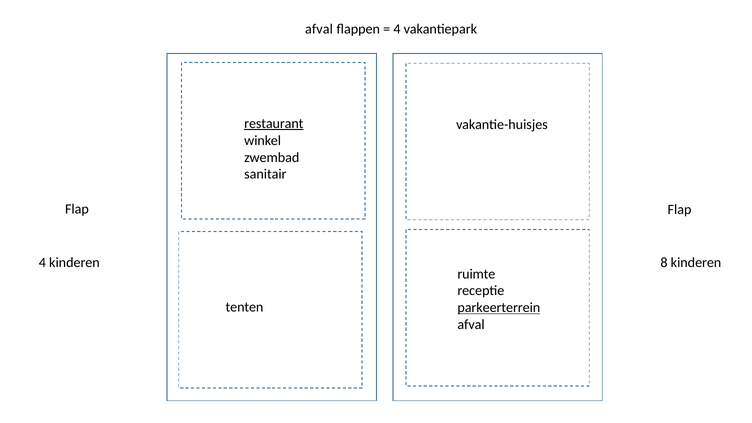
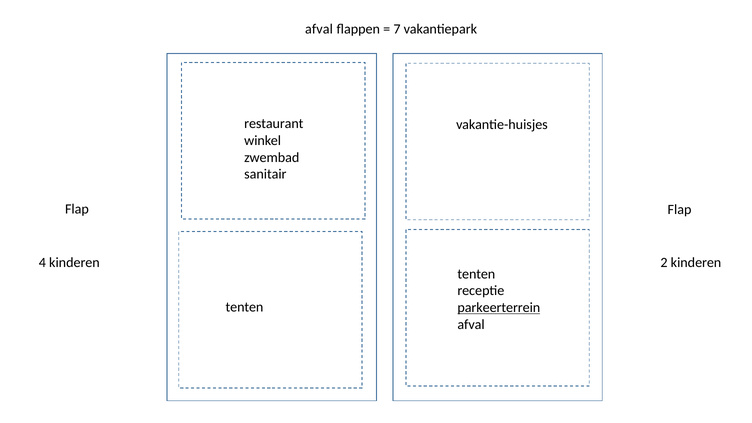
4 at (397, 29): 4 -> 7
restaurant underline: present -> none
8: 8 -> 2
ruimte at (476, 274): ruimte -> tenten
